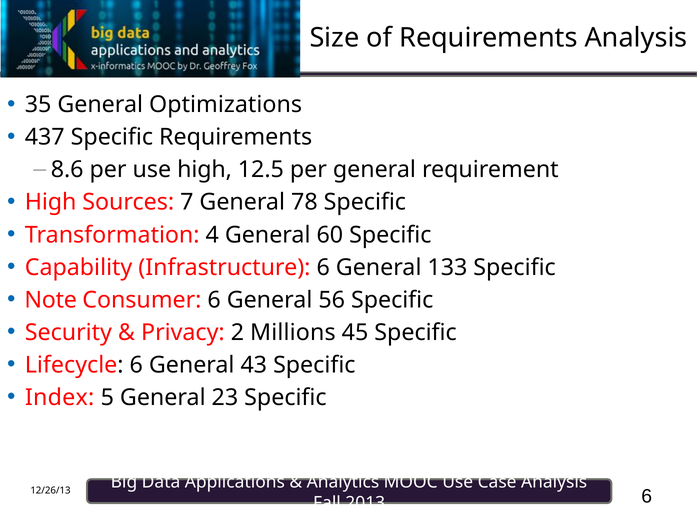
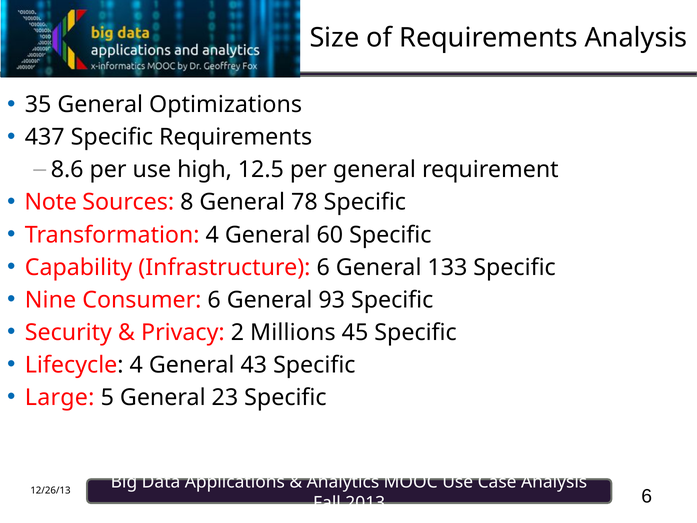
High at (51, 202): High -> Note
7: 7 -> 8
Note: Note -> Nine
56: 56 -> 93
Lifecycle 6: 6 -> 4
Index: Index -> Large
